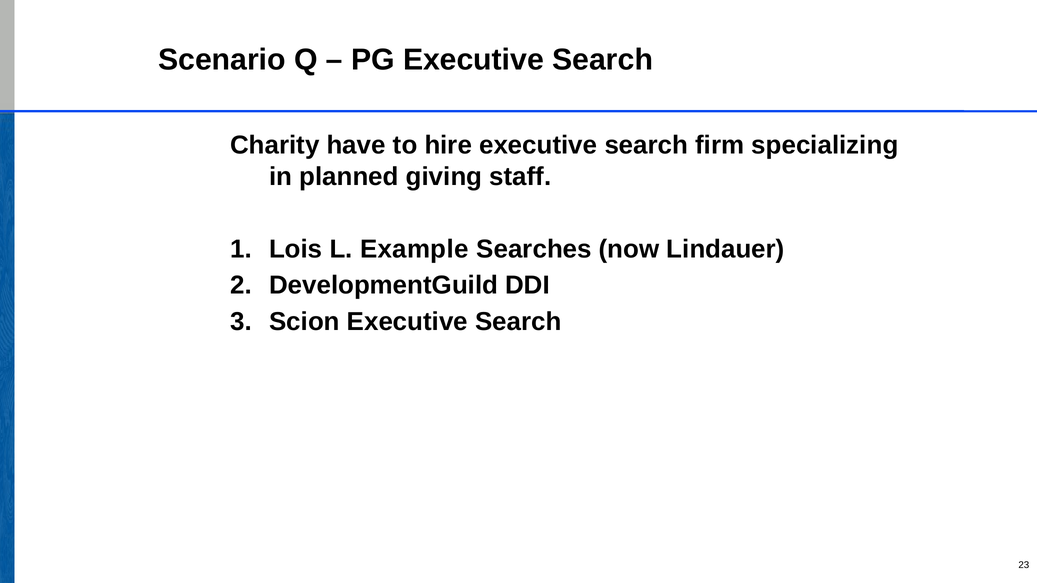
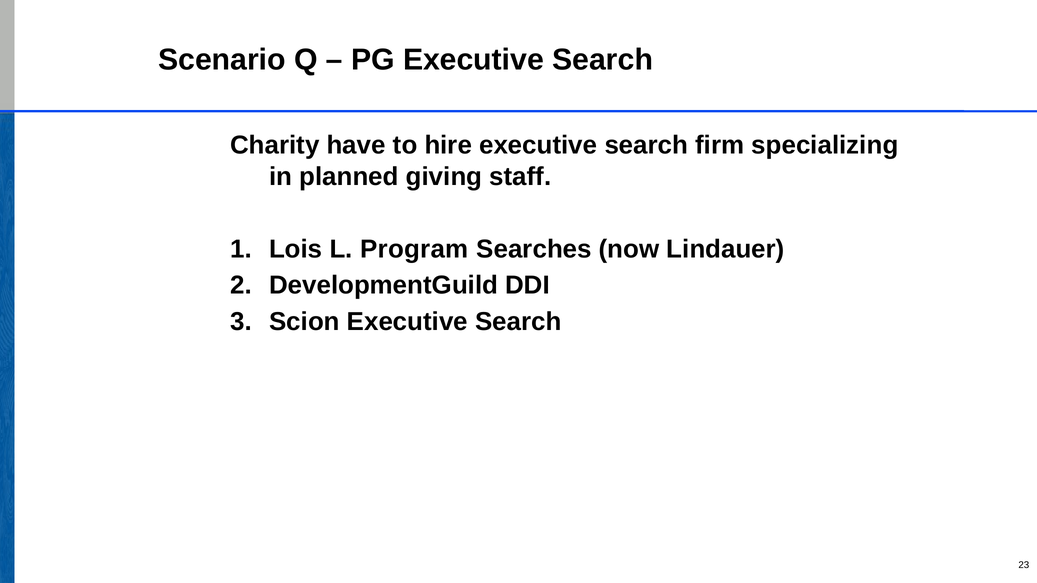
Example: Example -> Program
